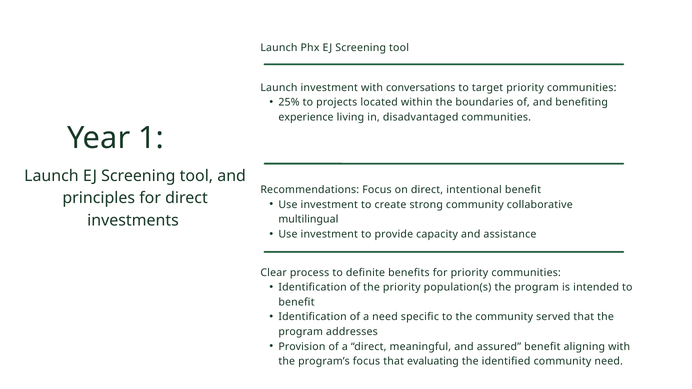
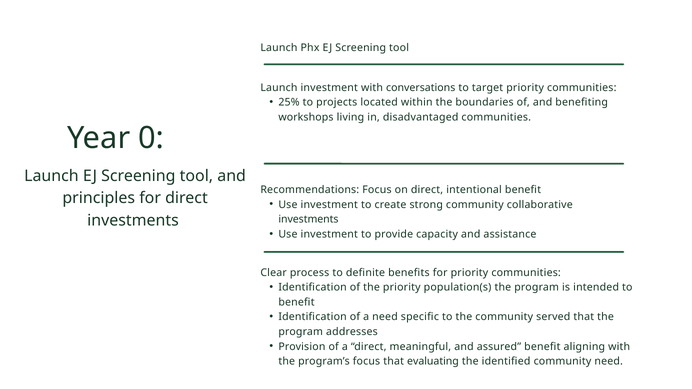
experience: experience -> workshops
1: 1 -> 0
multilingual at (308, 219): multilingual -> investments
